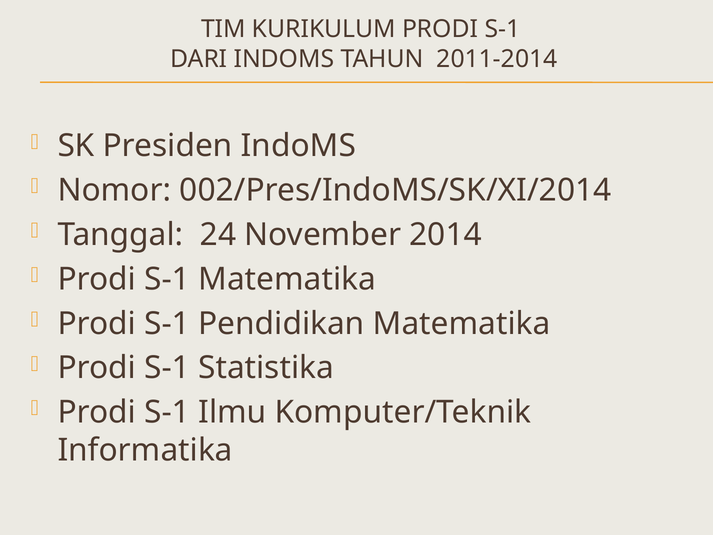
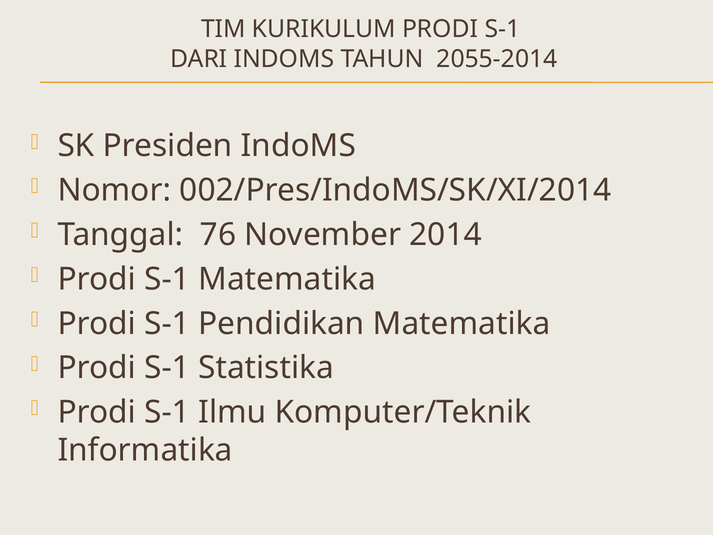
2011-2014: 2011-2014 -> 2055-2014
24: 24 -> 76
